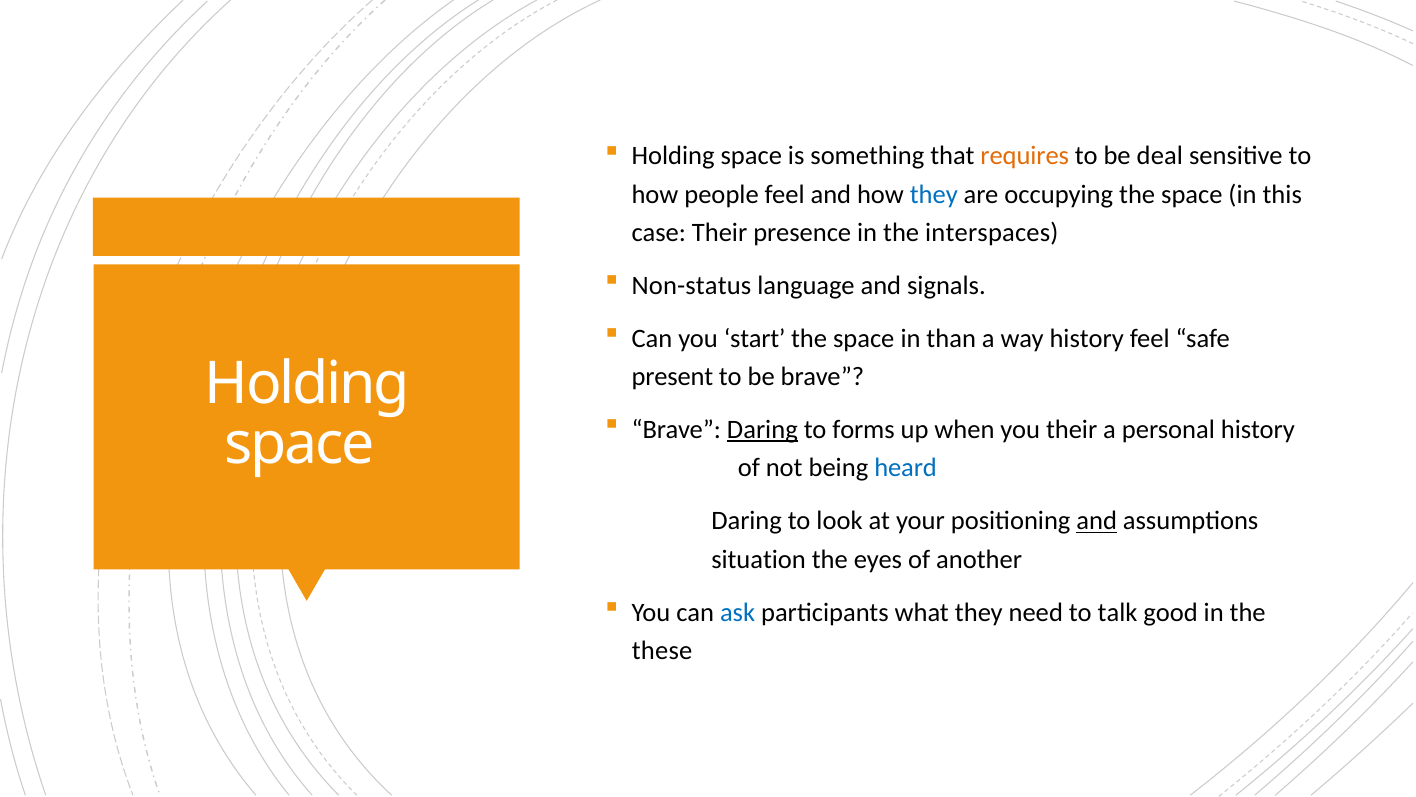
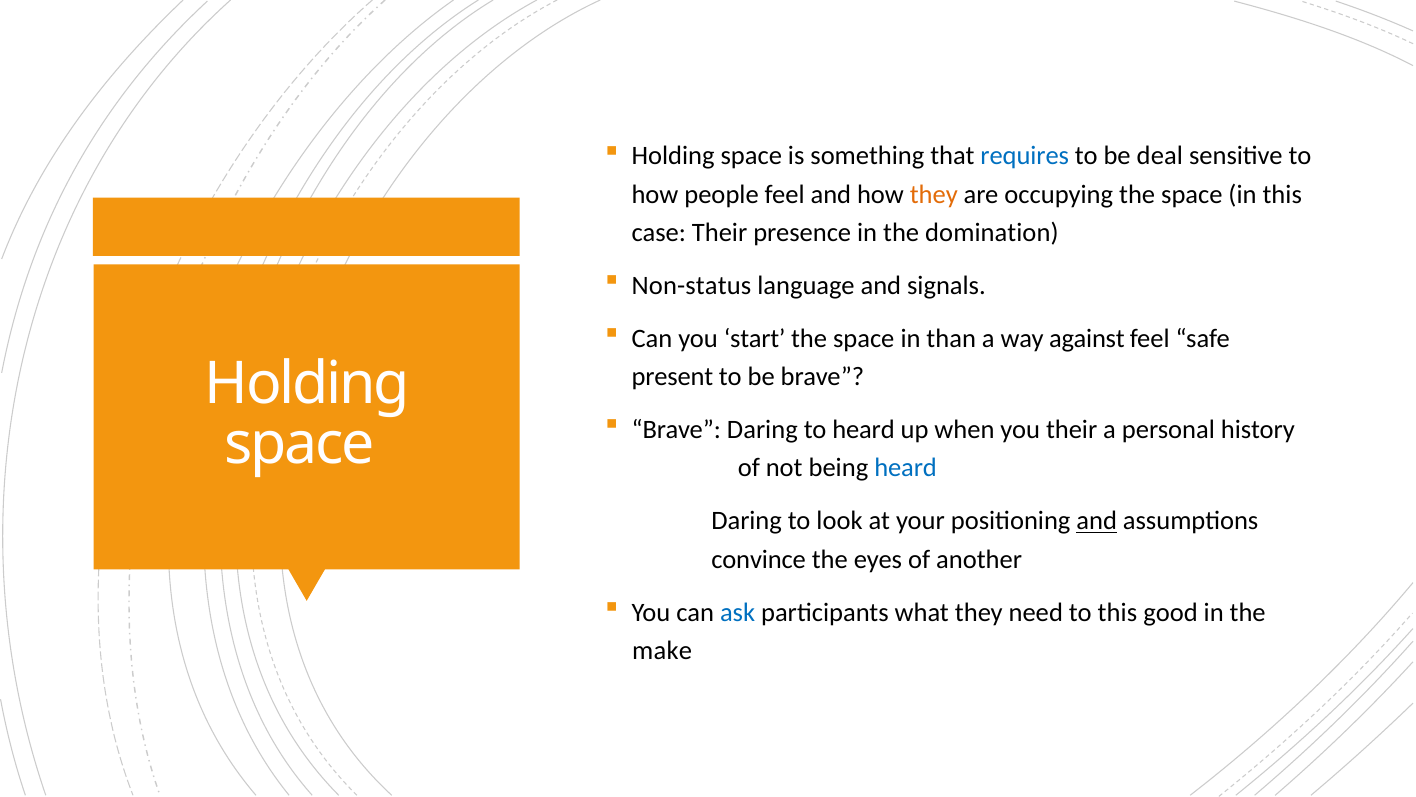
requires colour: orange -> blue
they at (934, 194) colour: blue -> orange
interspaces: interspaces -> domination
way history: history -> against
Daring at (762, 430) underline: present -> none
to forms: forms -> heard
situation: situation -> convince
to talk: talk -> this
these: these -> make
